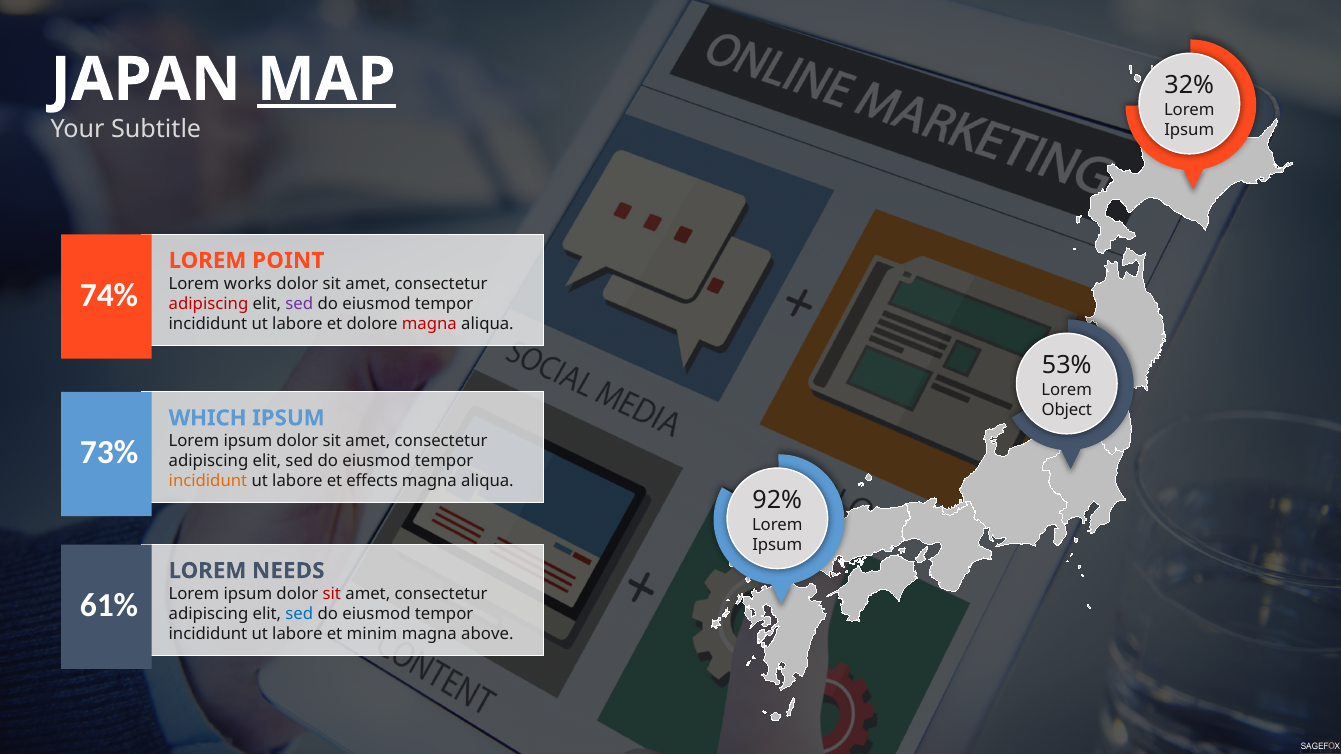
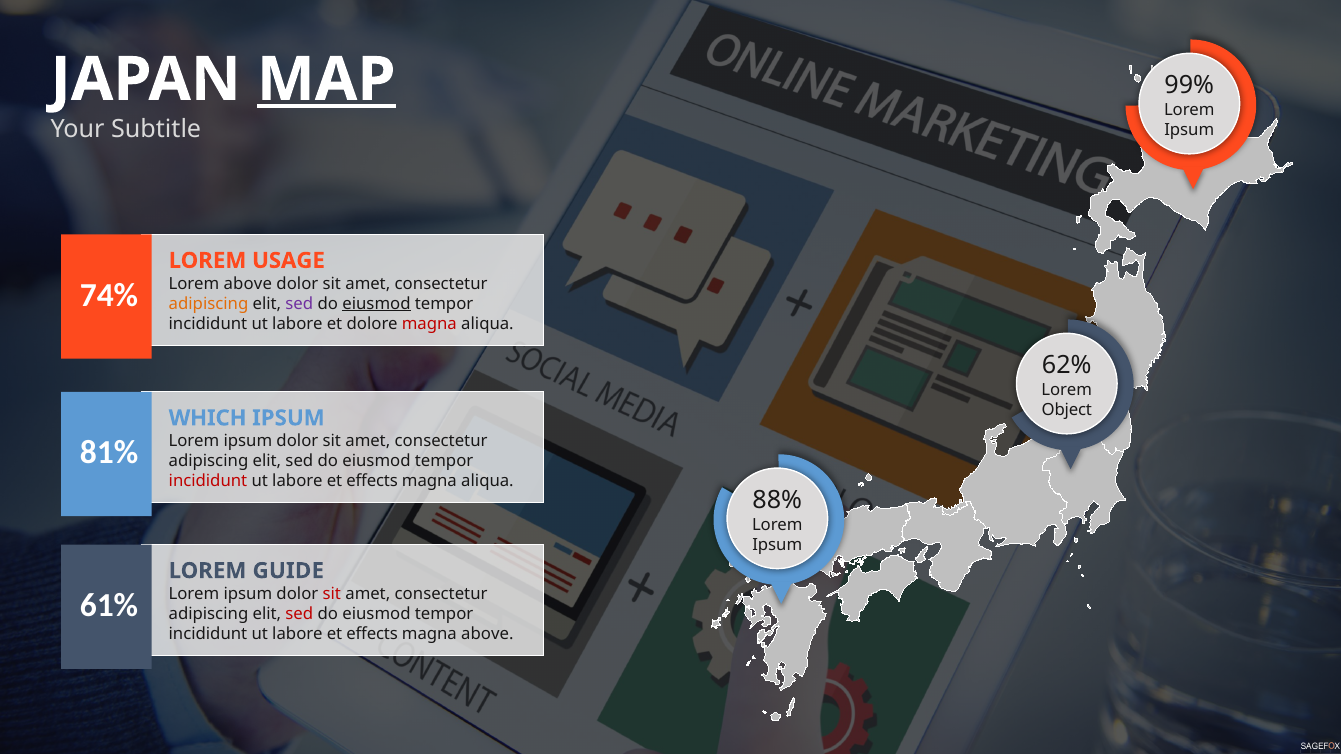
32%: 32% -> 99%
POINT: POINT -> USAGE
Lorem works: works -> above
adipiscing at (209, 304) colour: red -> orange
eiusmod at (376, 304) underline: none -> present
53%: 53% -> 62%
73%: 73% -> 81%
incididunt at (208, 482) colour: orange -> red
92%: 92% -> 88%
NEEDS: NEEDS -> GUIDE
sed at (299, 614) colour: blue -> red
minim at (372, 634): minim -> effects
